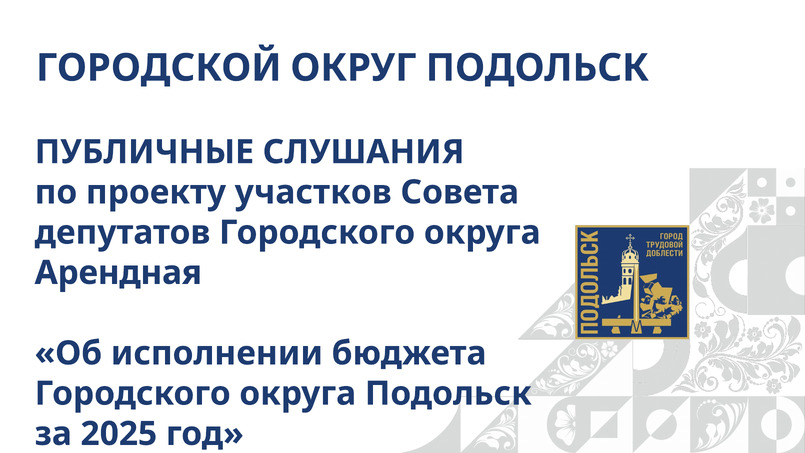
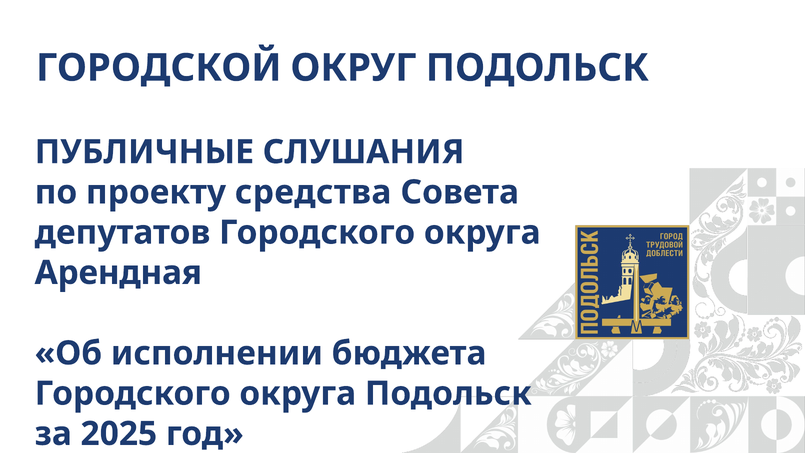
участков: участков -> средства
